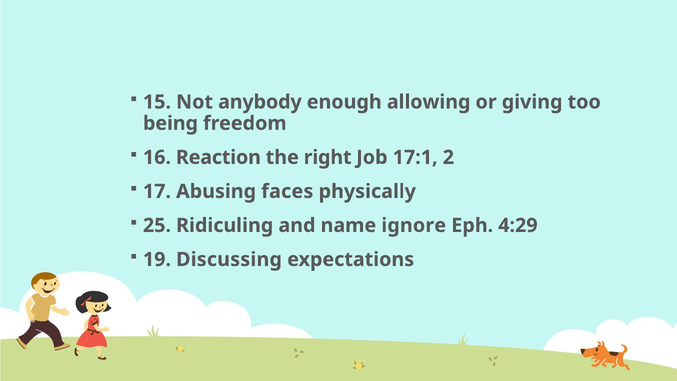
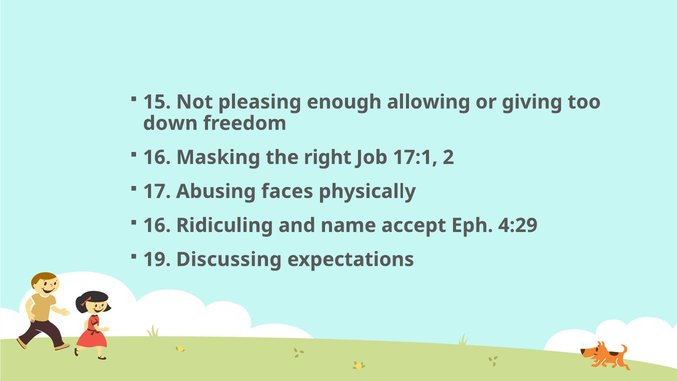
anybody: anybody -> pleasing
being: being -> down
Reaction: Reaction -> Masking
25 at (157, 225): 25 -> 16
ignore: ignore -> accept
